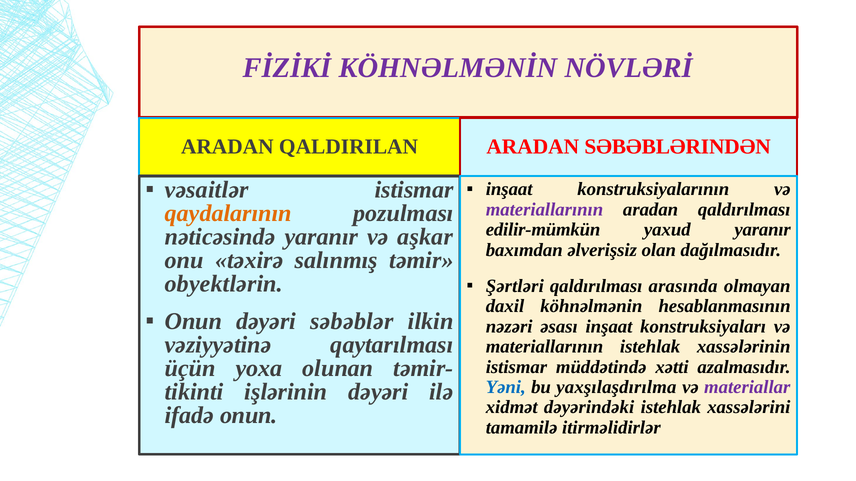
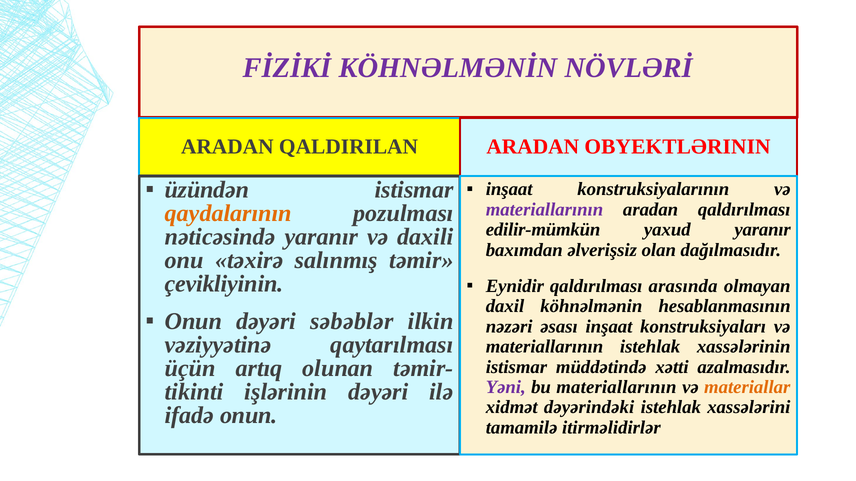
SƏBƏBLƏRINDƏN: SƏBƏBLƏRINDƏN -> OBYEKTLƏRININ
vəsaitlər: vəsaitlər -> üzündən
aşkar: aşkar -> daxili
obyektlərin: obyektlərin -> çevikliyinin
Şərtləri: Şərtləri -> Eynidir
yoxa: yoxa -> artıq
Yəni colour: blue -> purple
bu yaxşılaşdırılma: yaxşılaşdırılma -> materiallarının
materiallar colour: purple -> orange
